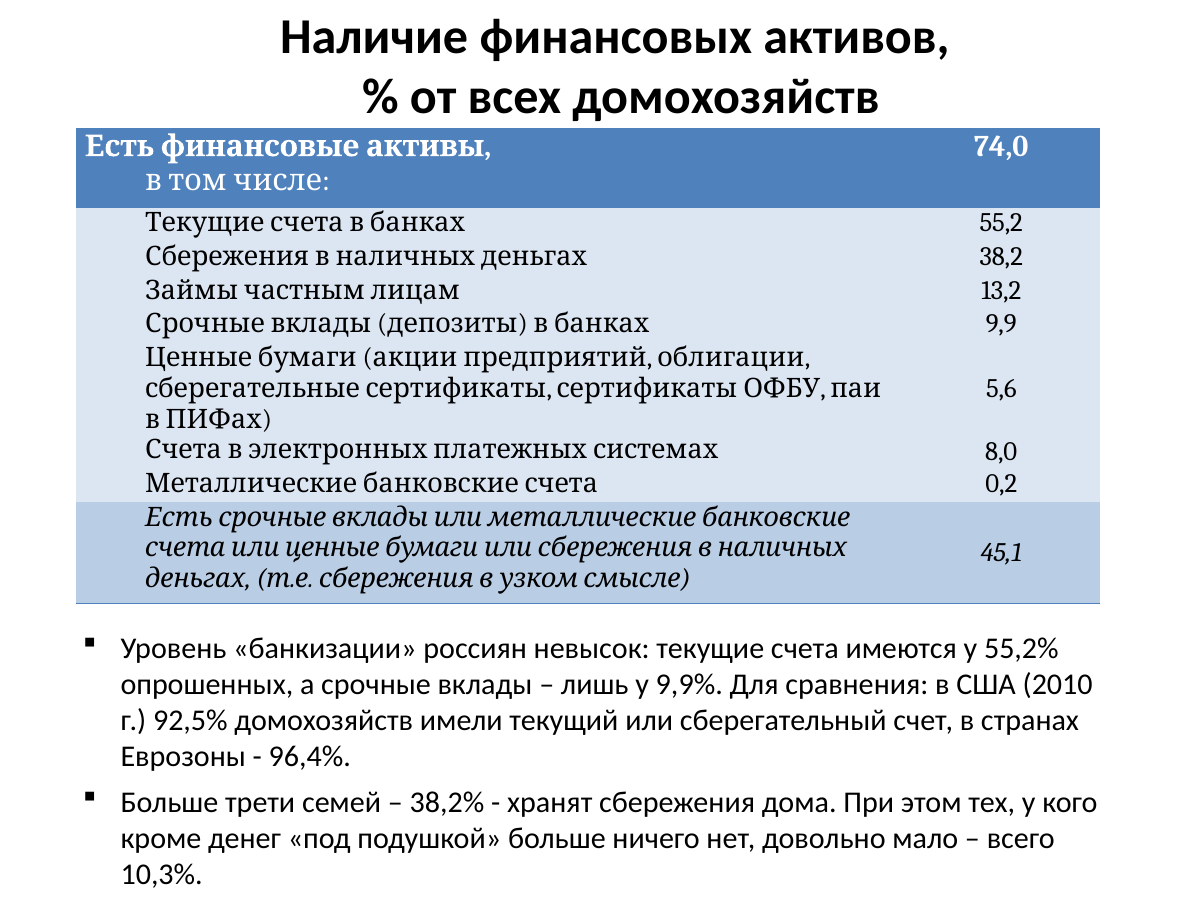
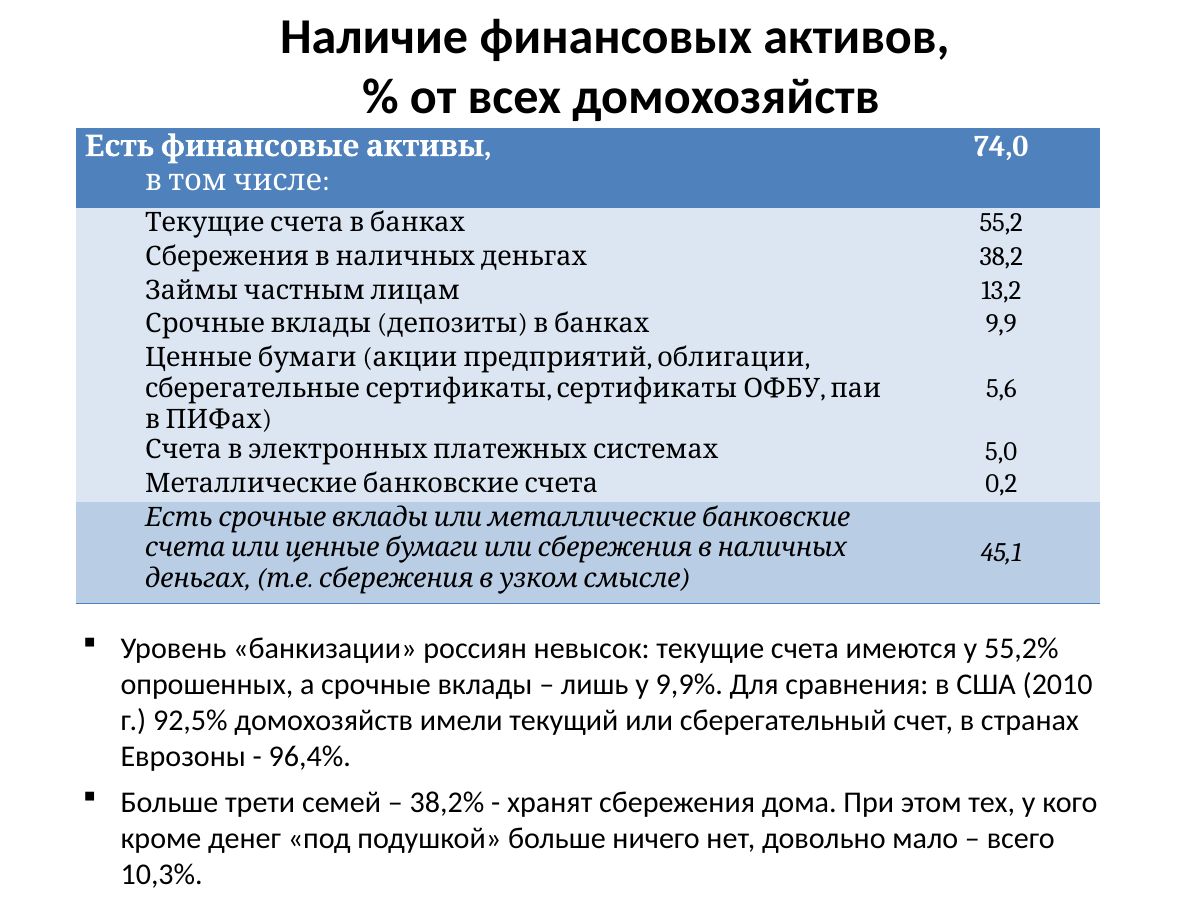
8,0: 8,0 -> 5,0
